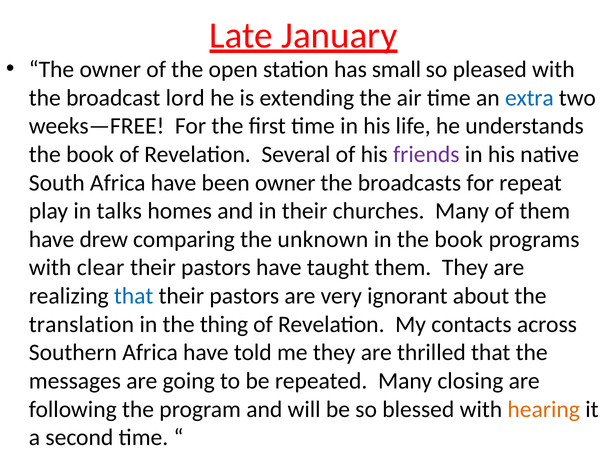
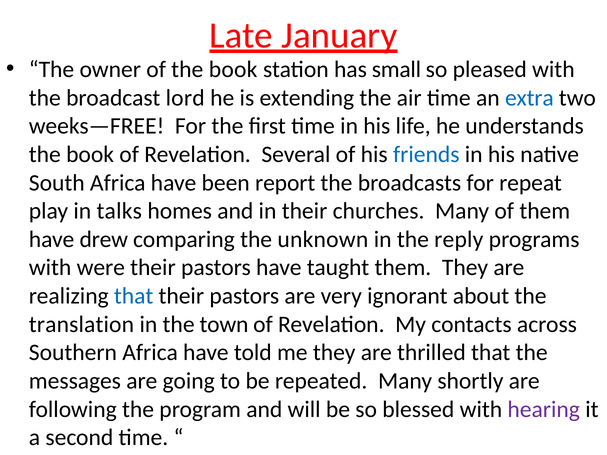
of the open: open -> book
friends colour: purple -> blue
been owner: owner -> report
in the book: book -> reply
clear: clear -> were
thing: thing -> town
closing: closing -> shortly
hearing colour: orange -> purple
